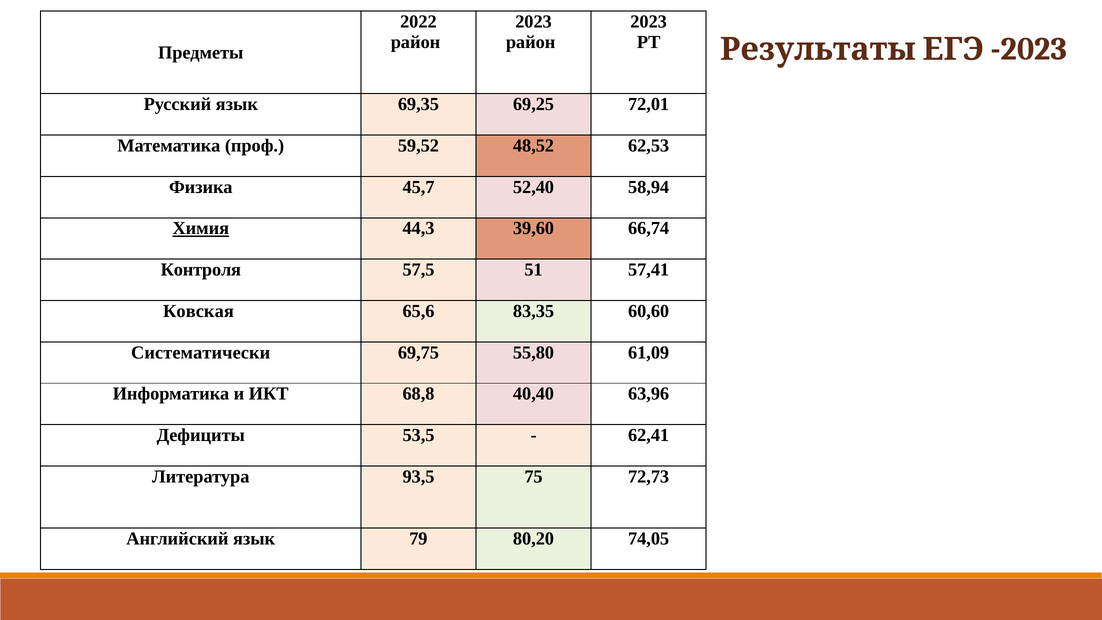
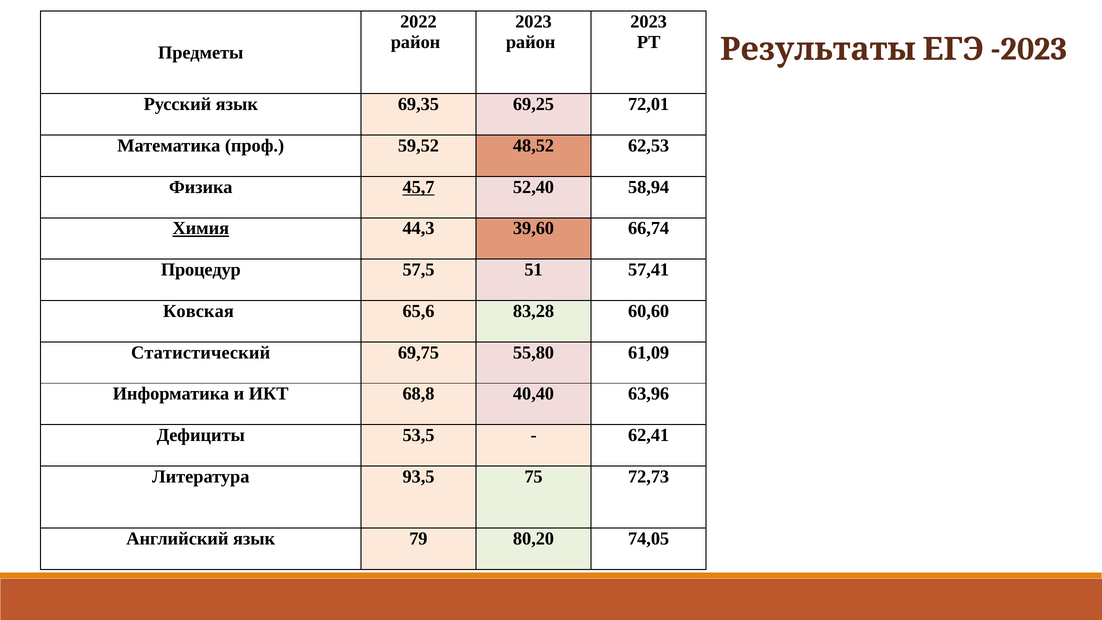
45,7 underline: none -> present
Контроля: Контроля -> Процедур
83,35: 83,35 -> 83,28
Систематически: Систематически -> Статистический
